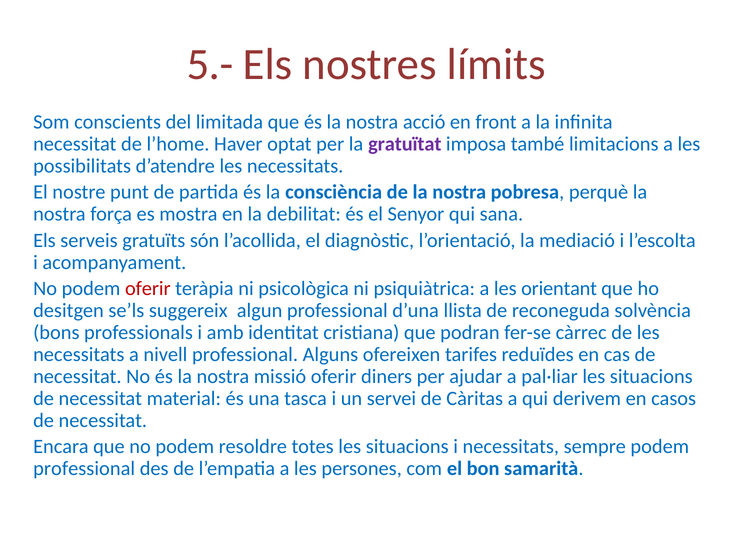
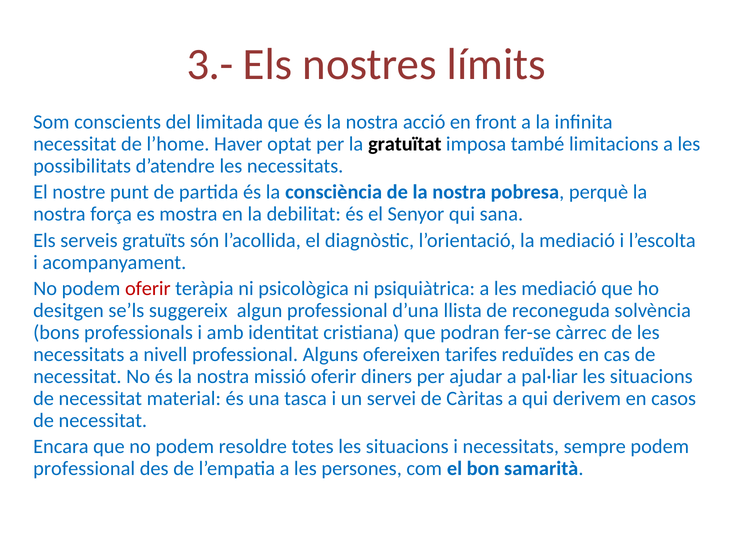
5.-: 5.- -> 3.-
gratuïtat colour: purple -> black
les orientant: orientant -> mediació
